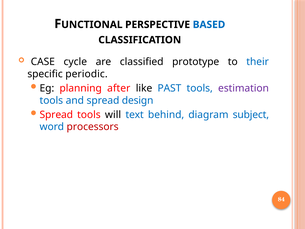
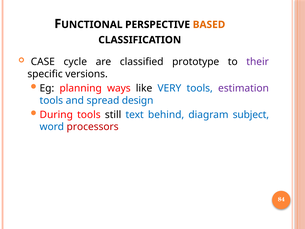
BASED colour: blue -> orange
their colour: blue -> purple
periodic: periodic -> versions
after: after -> ways
PAST: PAST -> VERY
Spread at (56, 115): Spread -> During
will: will -> still
